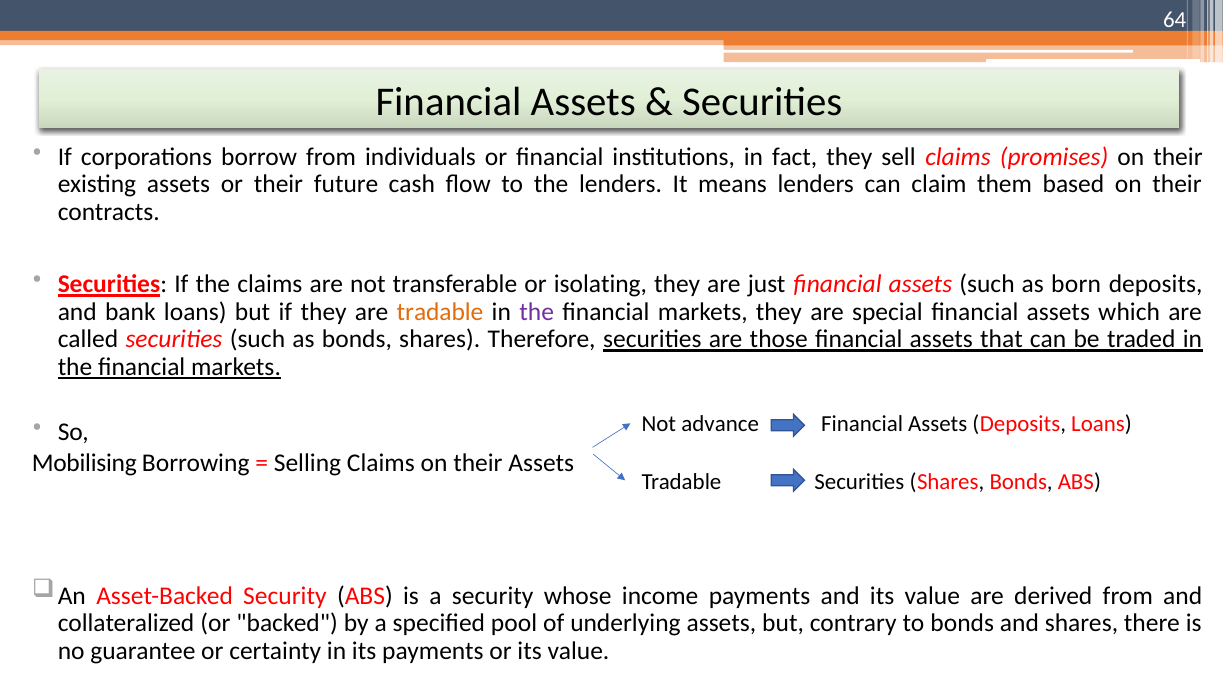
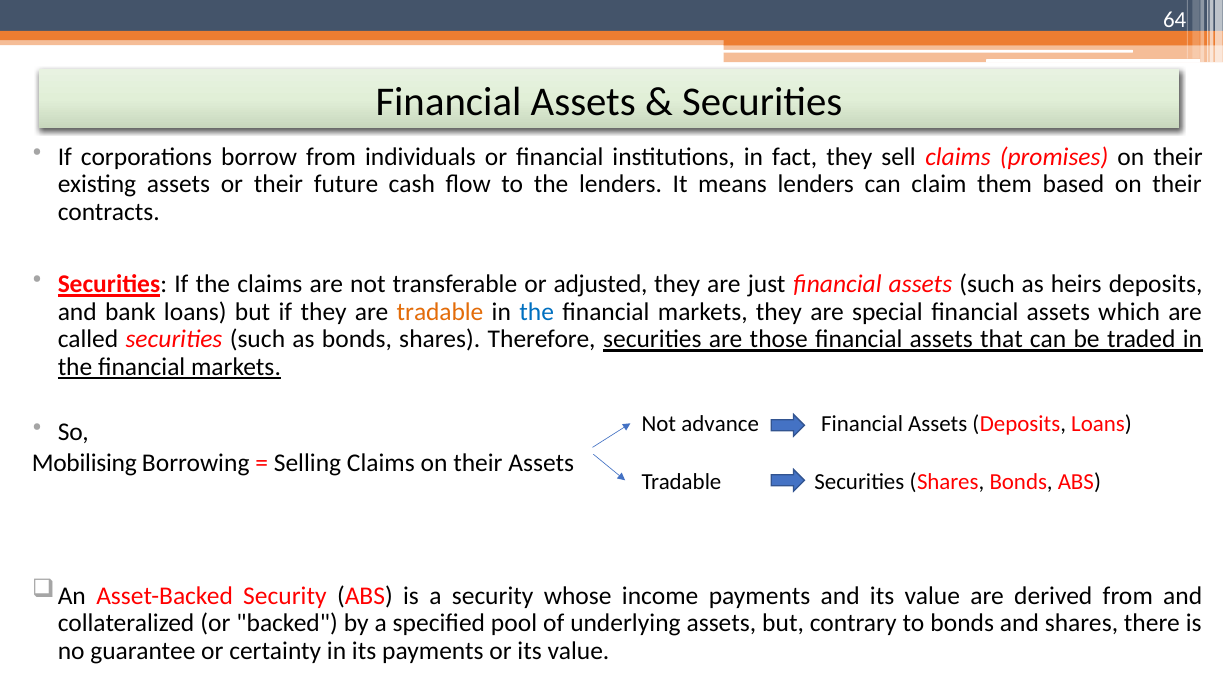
isolating: isolating -> adjusted
born: born -> heirs
the at (537, 312) colour: purple -> blue
